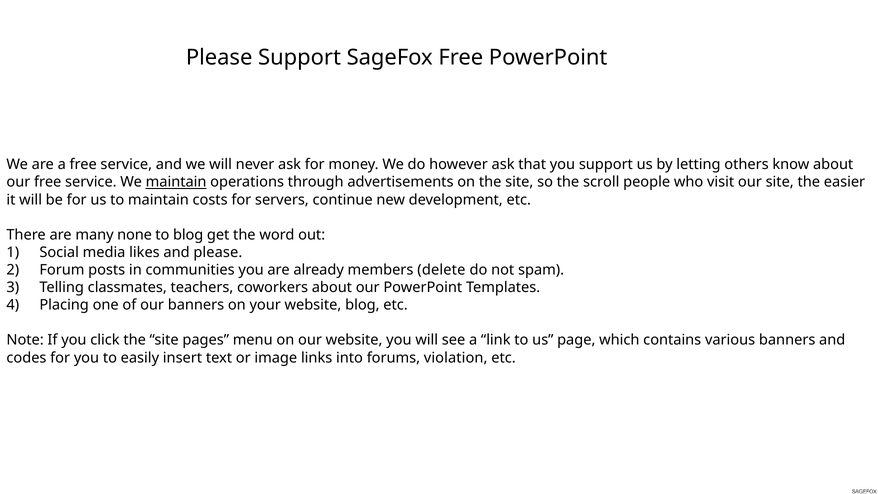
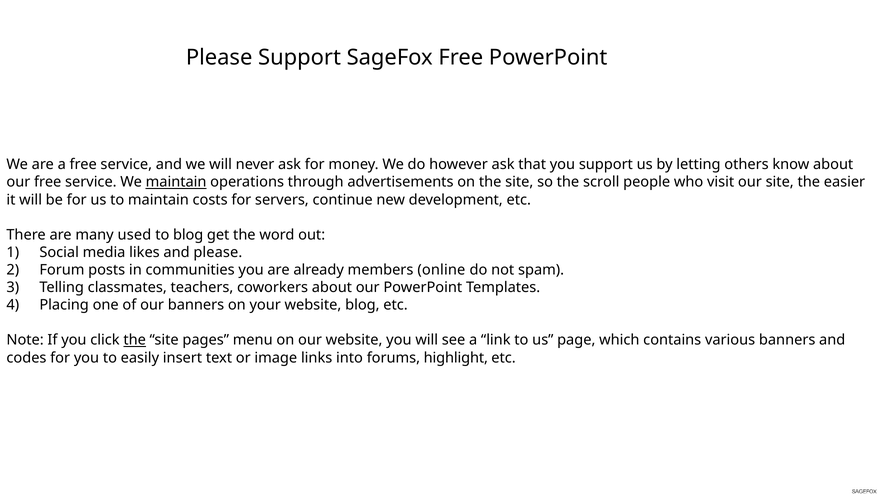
none: none -> used
delete: delete -> online
the at (135, 340) underline: none -> present
violation: violation -> highlight
